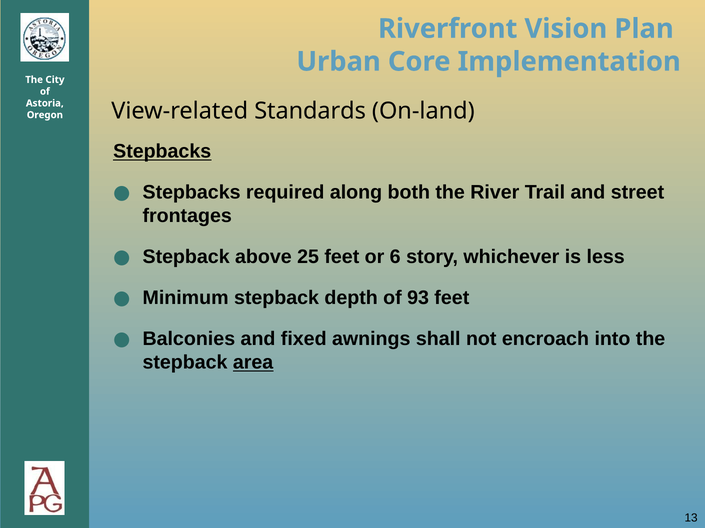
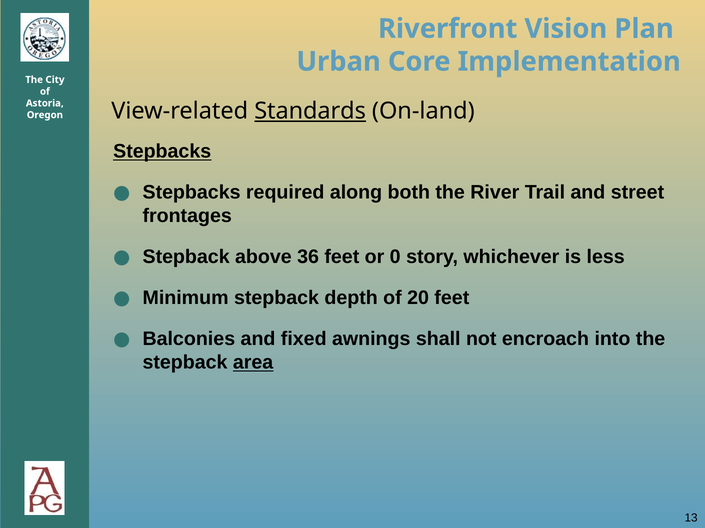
Standards underline: none -> present
25: 25 -> 36
6: 6 -> 0
93: 93 -> 20
